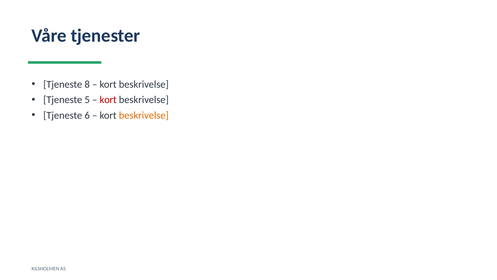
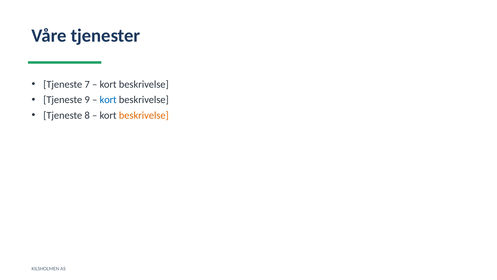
8: 8 -> 7
5: 5 -> 9
kort at (108, 100) colour: red -> blue
6: 6 -> 8
